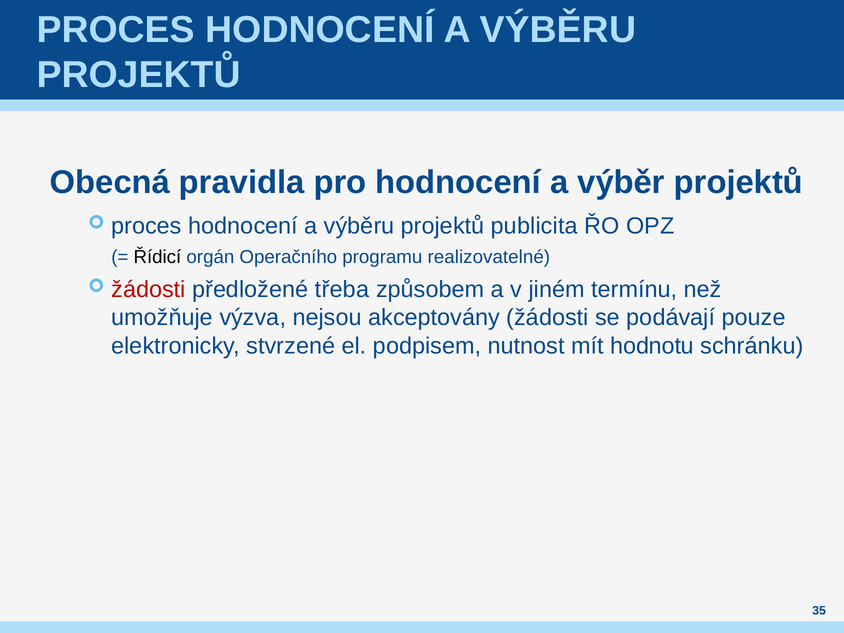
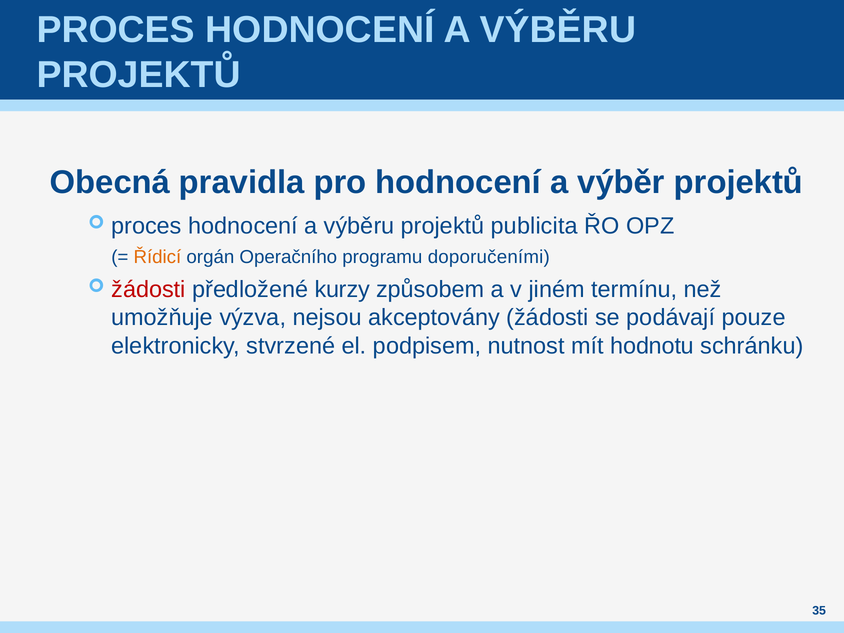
Řídicí colour: black -> orange
realizovatelné: realizovatelné -> doporučeními
třeba: třeba -> kurzy
